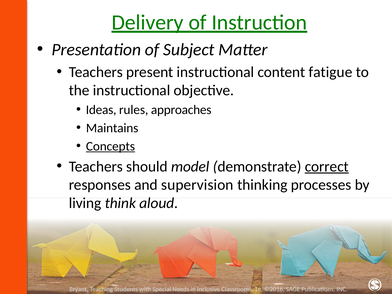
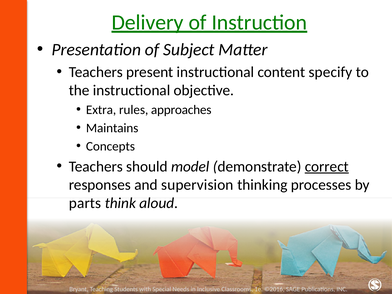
fatigue: fatigue -> specify
Ideas: Ideas -> Extra
Concepts underline: present -> none
living: living -> parts
